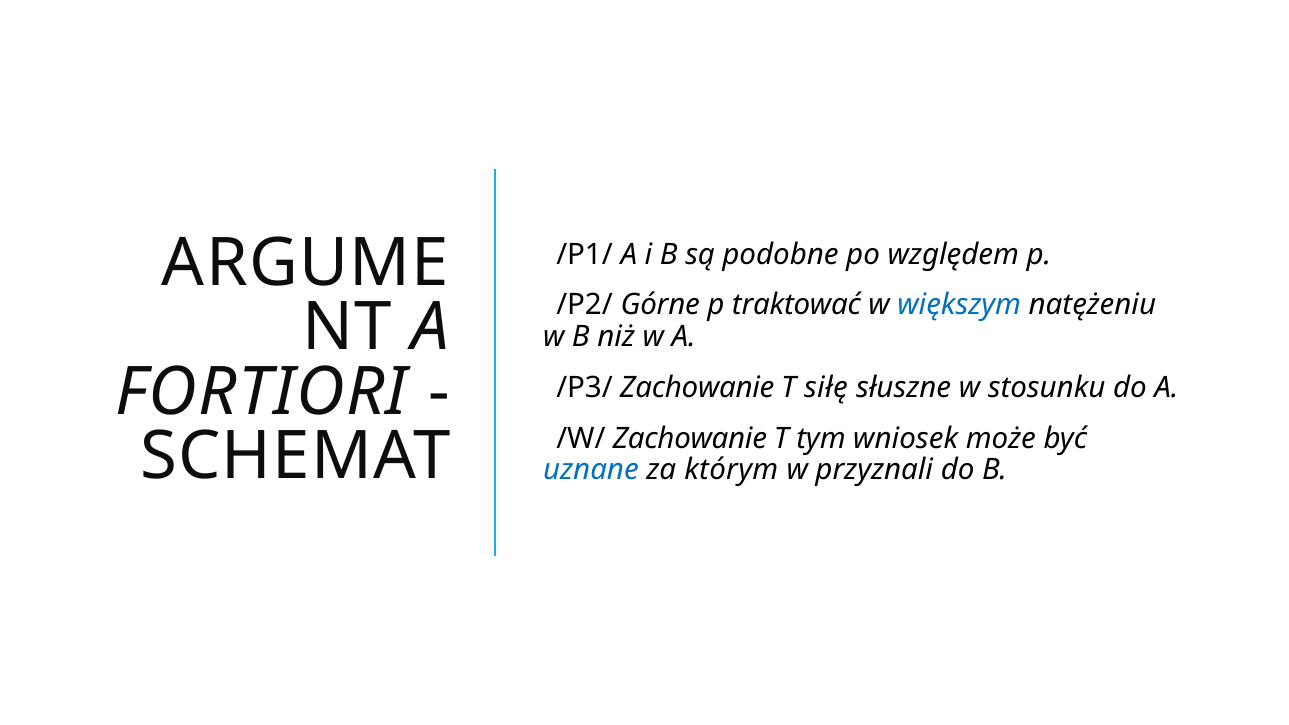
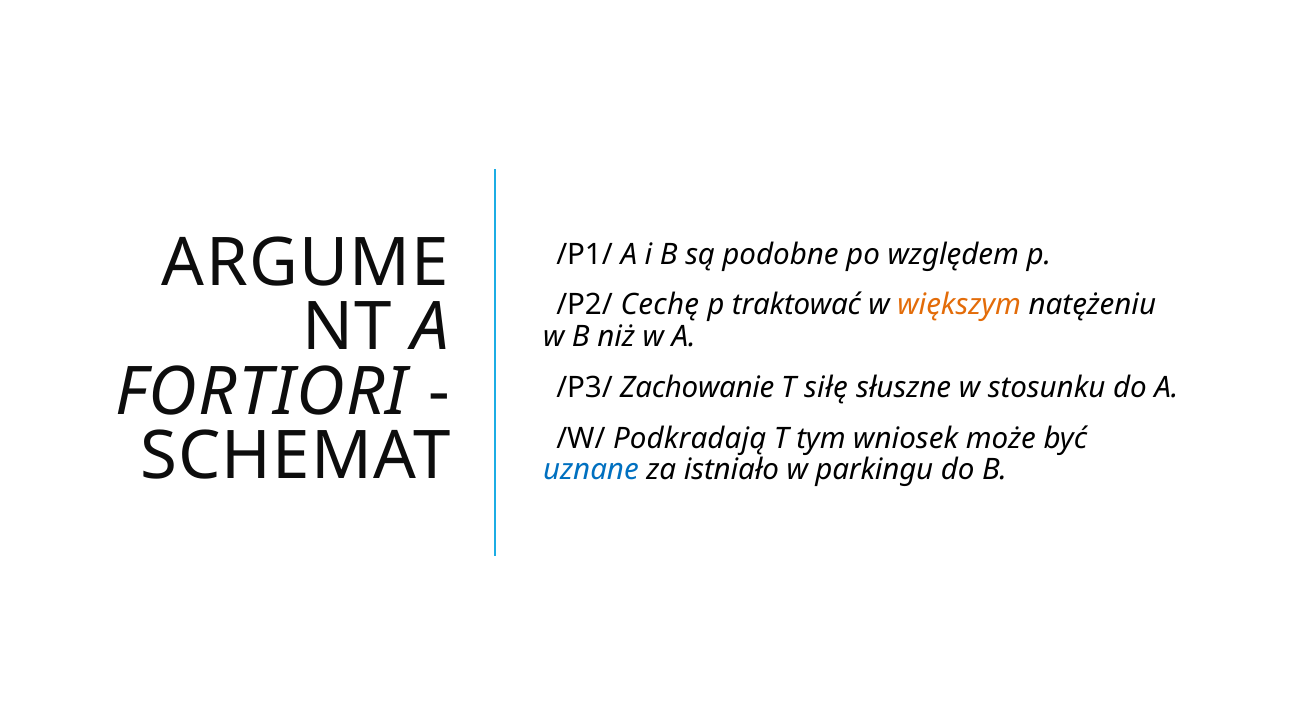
Górne: Górne -> Cechę
większym colour: blue -> orange
/W/ Zachowanie: Zachowanie -> Podkradają
którym: którym -> istniało
przyznali: przyznali -> parkingu
